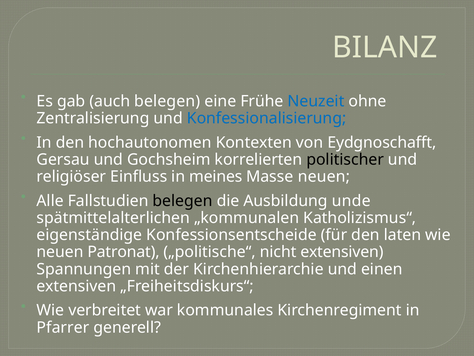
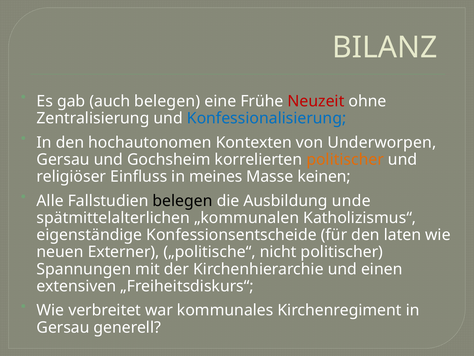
Neuzeit colour: blue -> red
Eydgnoschafft: Eydgnoschafft -> Underworpen
politischer at (345, 159) colour: black -> orange
Masse neuen: neuen -> keinen
Patronat: Patronat -> Externer
nicht extensiven: extensiven -> politischer
Pfarrer at (63, 327): Pfarrer -> Gersau
